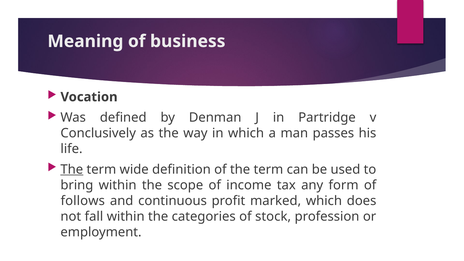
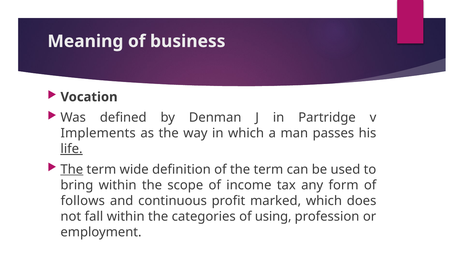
Conclusively: Conclusively -> Implements
life underline: none -> present
stock: stock -> using
